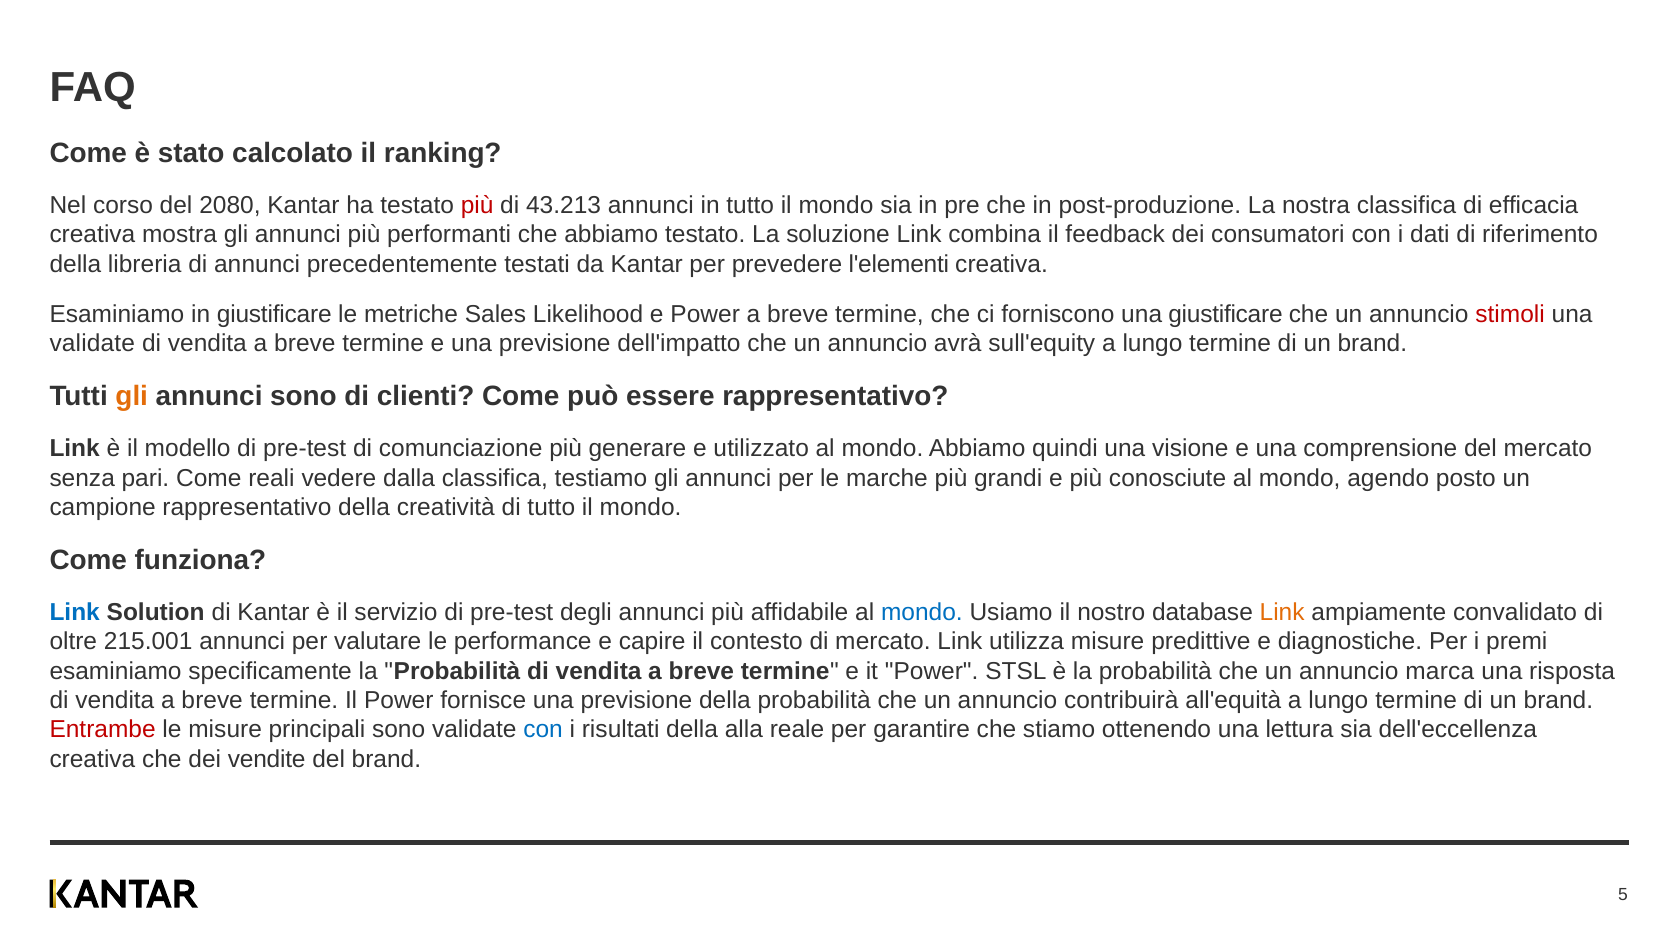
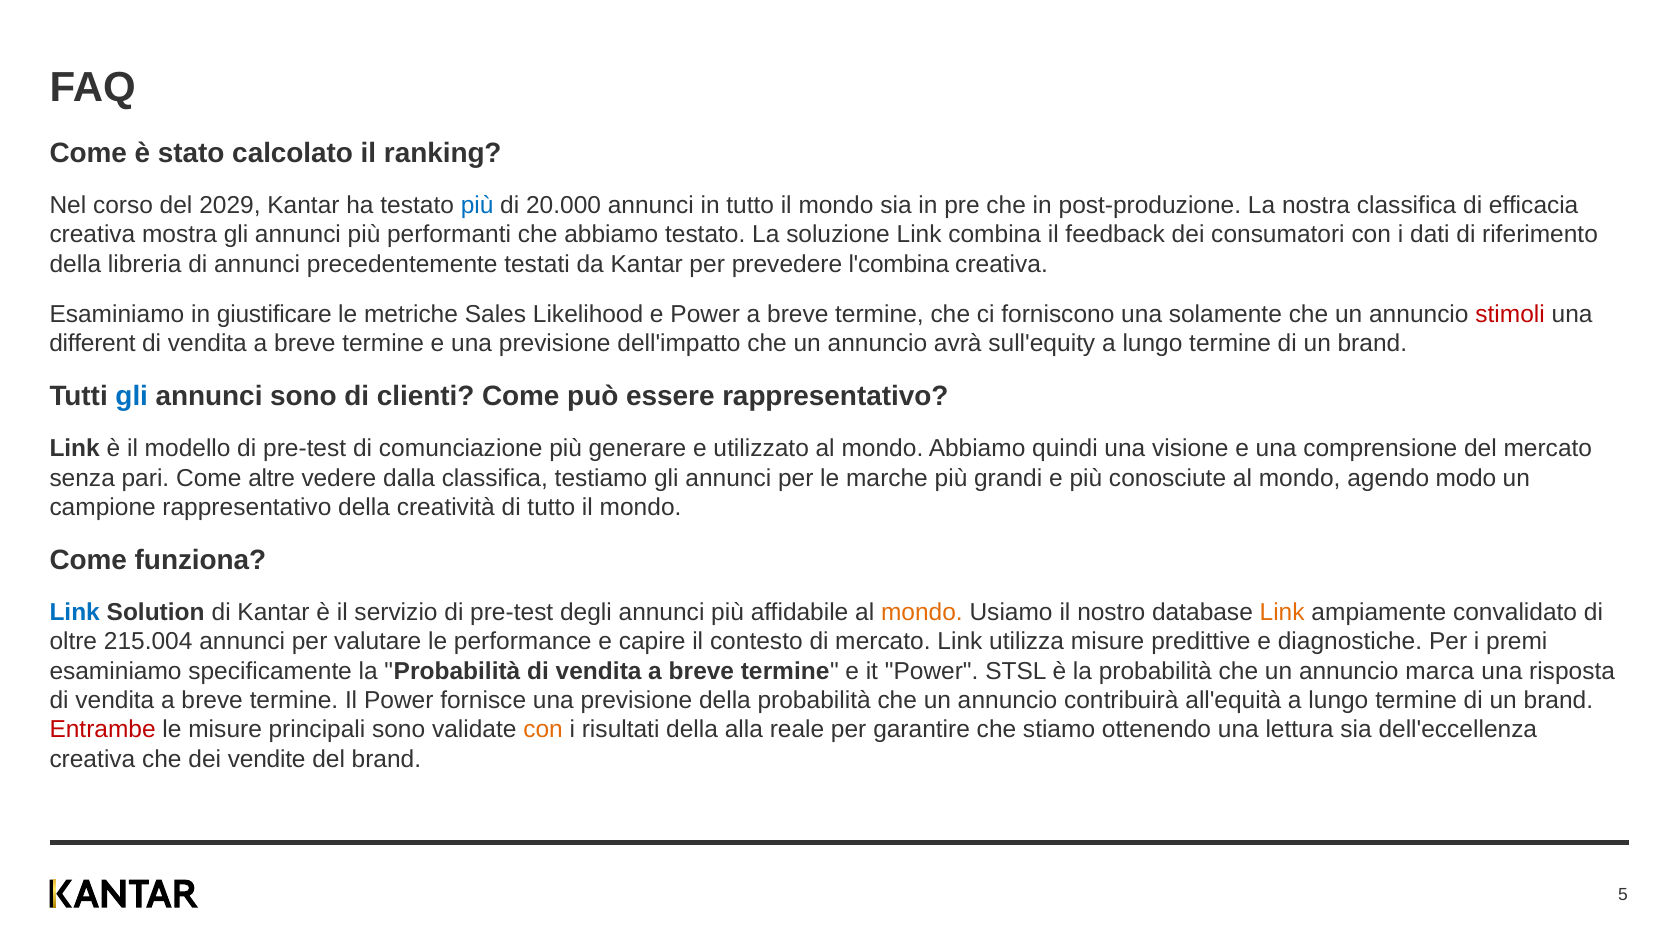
2080: 2080 -> 2029
più at (477, 205) colour: red -> blue
43.213: 43.213 -> 20.000
l'elementi: l'elementi -> l'combina
una giustificare: giustificare -> solamente
validate at (92, 344): validate -> different
gli at (132, 396) colour: orange -> blue
reali: reali -> altre
posto: posto -> modo
mondo at (922, 612) colour: blue -> orange
215.001: 215.001 -> 215.004
con at (543, 730) colour: blue -> orange
